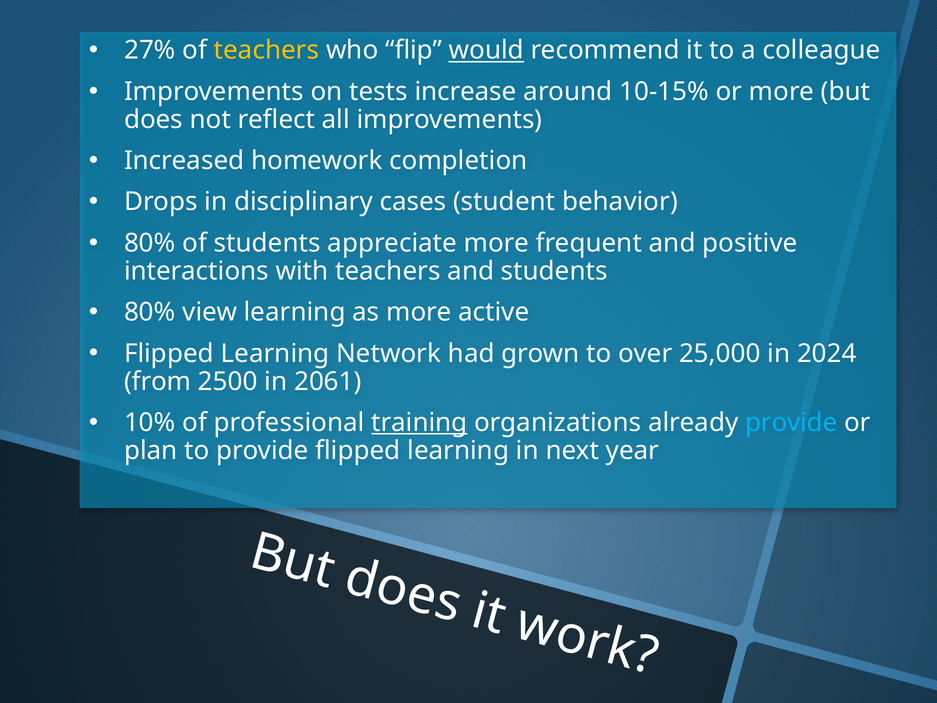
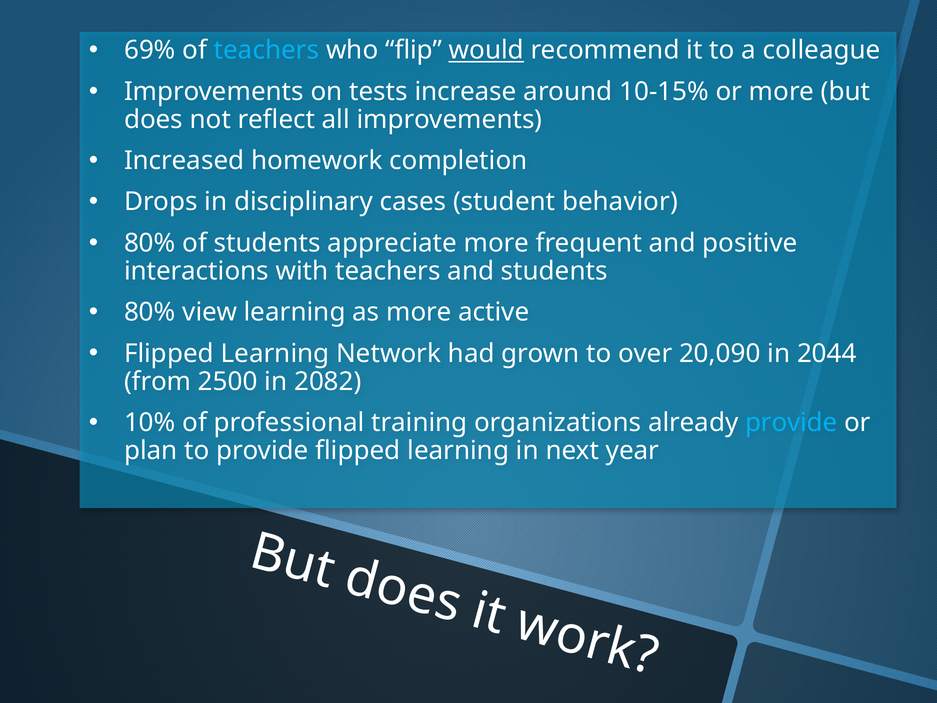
27%: 27% -> 69%
teachers at (267, 50) colour: yellow -> light blue
25,000: 25,000 -> 20,090
2024: 2024 -> 2044
2061: 2061 -> 2082
training underline: present -> none
